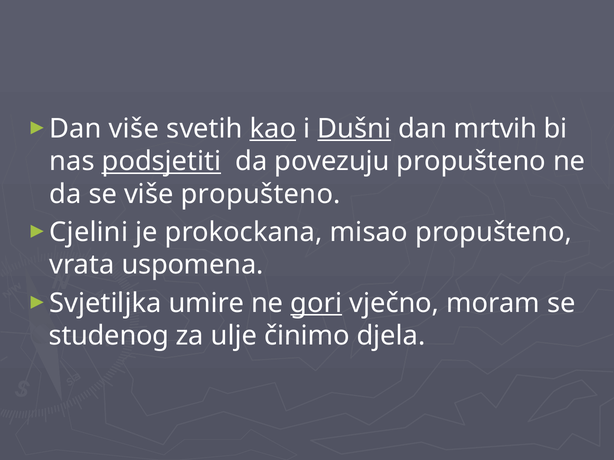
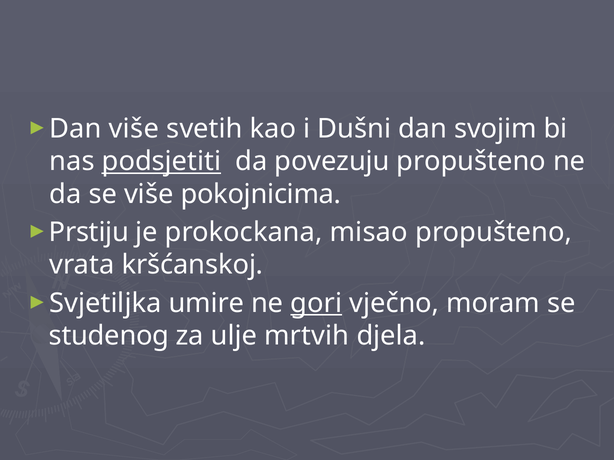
kao underline: present -> none
Dušni underline: present -> none
mrtvih: mrtvih -> svojim
više propušteno: propušteno -> pokojnicima
Cjelini: Cjelini -> Prstiju
uspomena: uspomena -> kršćanskoj
činimo: činimo -> mrtvih
